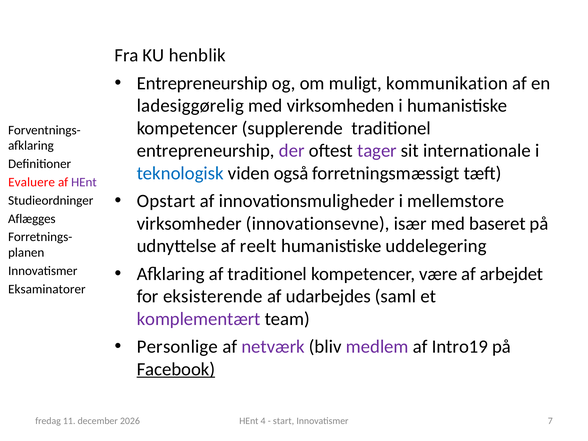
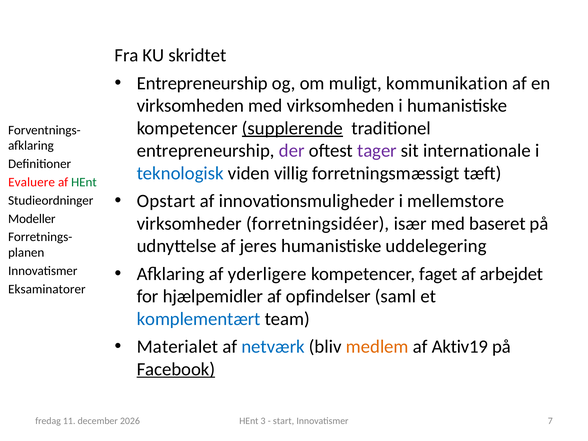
henblik: henblik -> skridtet
ladesiggørelig at (190, 106): ladesiggørelig -> virksomheden
supplerende underline: none -> present
også: også -> villig
HEnt at (84, 182) colour: purple -> green
Aflægges: Aflægges -> Modeller
innovationsevne: innovationsevne -> forretningsidéer
reelt: reelt -> jeres
af traditionel: traditionel -> yderligere
være: være -> faget
eksisterende: eksisterende -> hjælpemidler
udarbejdes: udarbejdes -> opfindelser
komplementært colour: purple -> blue
Personlige: Personlige -> Materialet
netværk colour: purple -> blue
medlem colour: purple -> orange
Intro19: Intro19 -> Aktiv19
4: 4 -> 3
